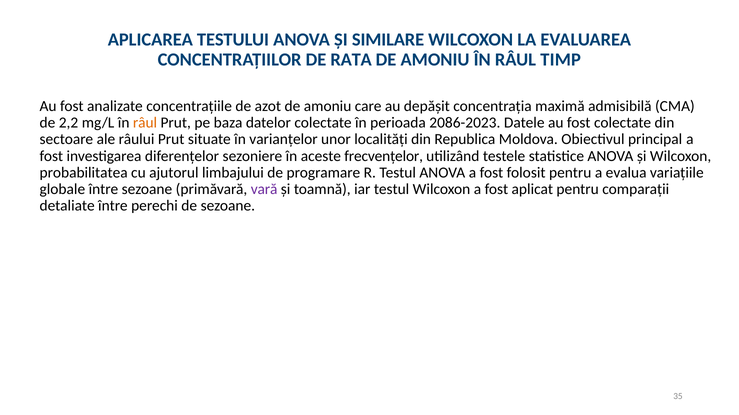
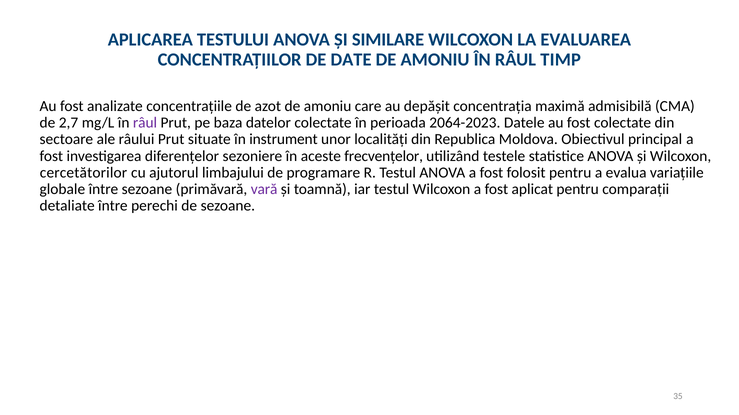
RATA: RATA -> DATE
2,2: 2,2 -> 2,7
râul at (145, 123) colour: orange -> purple
2086-2023: 2086-2023 -> 2064-2023
varianțelor: varianțelor -> instrument
probabilitatea: probabilitatea -> cercetătorilor
